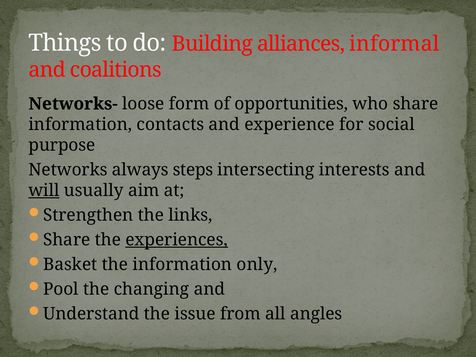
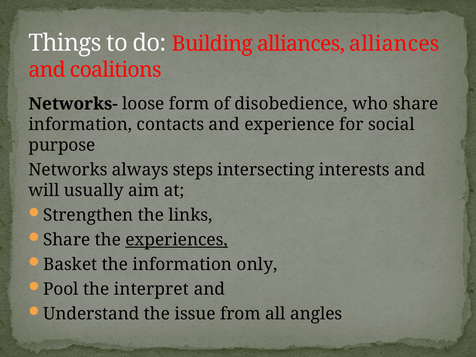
alliances informal: informal -> alliances
opportunities: opportunities -> disobedience
will underline: present -> none
changing: changing -> interpret
